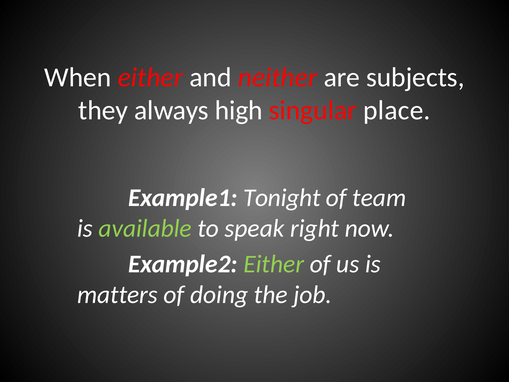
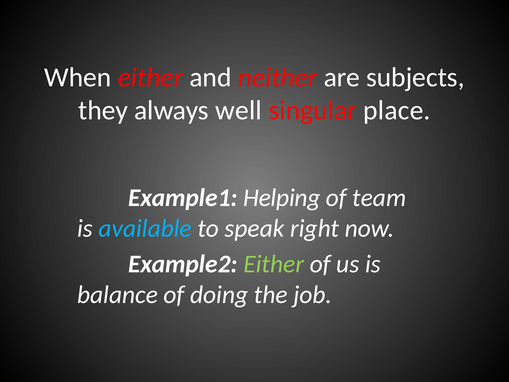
high: high -> well
Tonight: Tonight -> Helping
available colour: light green -> light blue
matters: matters -> balance
